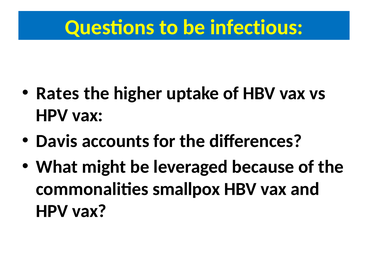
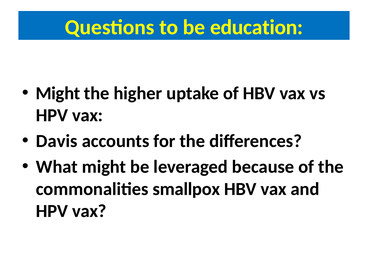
infectious: infectious -> education
Rates at (58, 93): Rates -> Might
